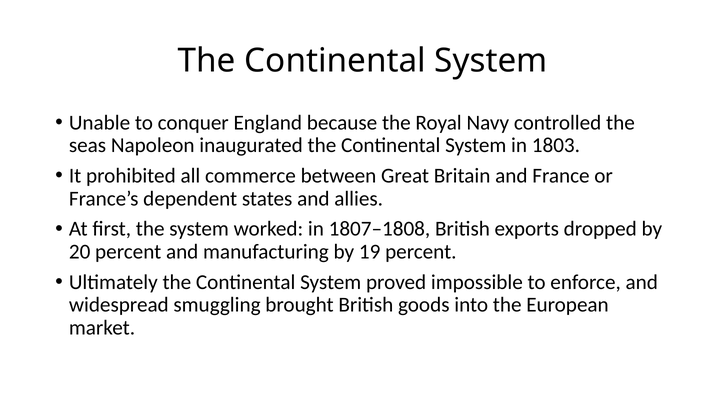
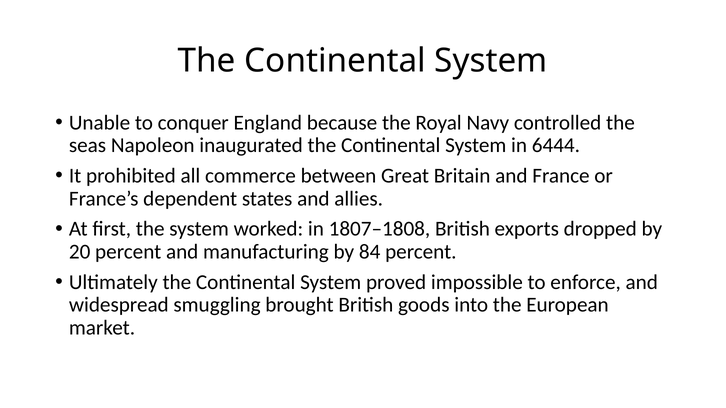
1803: 1803 -> 6444
19: 19 -> 84
